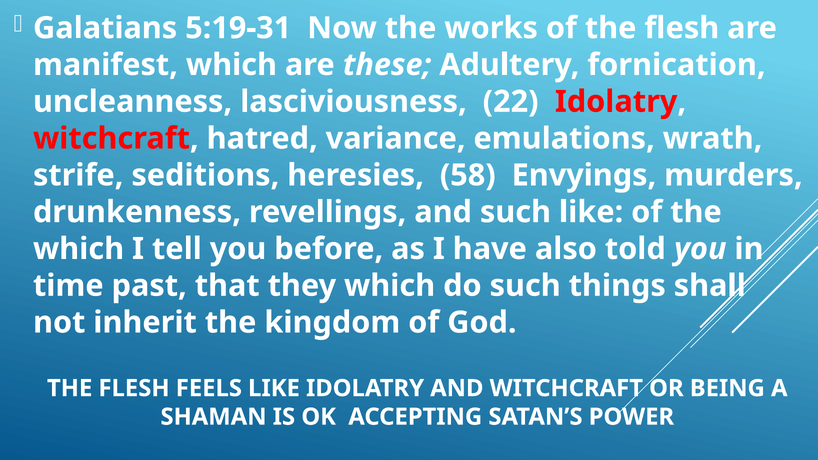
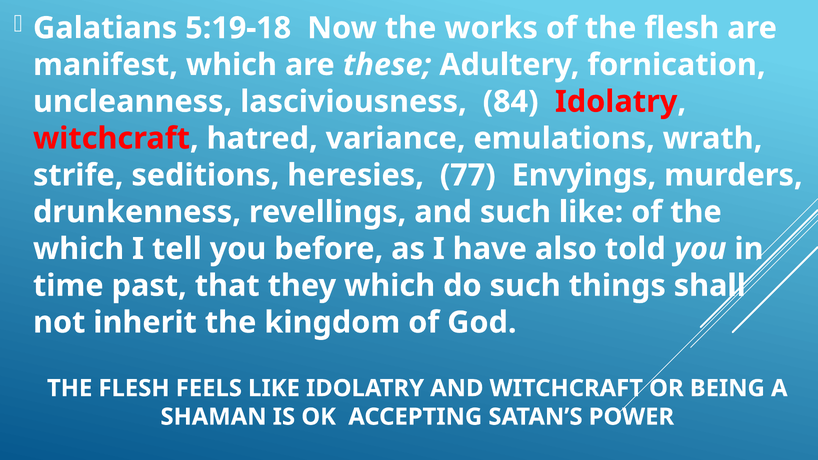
5:19-31: 5:19-31 -> 5:19-18
22: 22 -> 84
58: 58 -> 77
